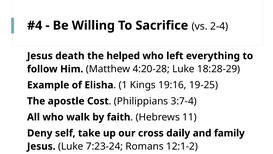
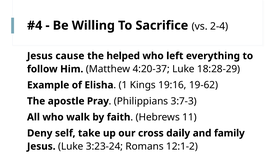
death: death -> cause
4:20-28: 4:20-28 -> 4:20-37
19-25: 19-25 -> 19-62
Cost: Cost -> Pray
3:7-4: 3:7-4 -> 3:7-3
7:23-24: 7:23-24 -> 3:23-24
